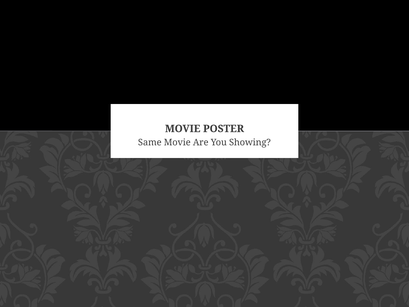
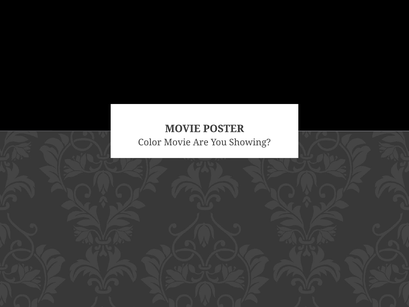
Same: Same -> Color
